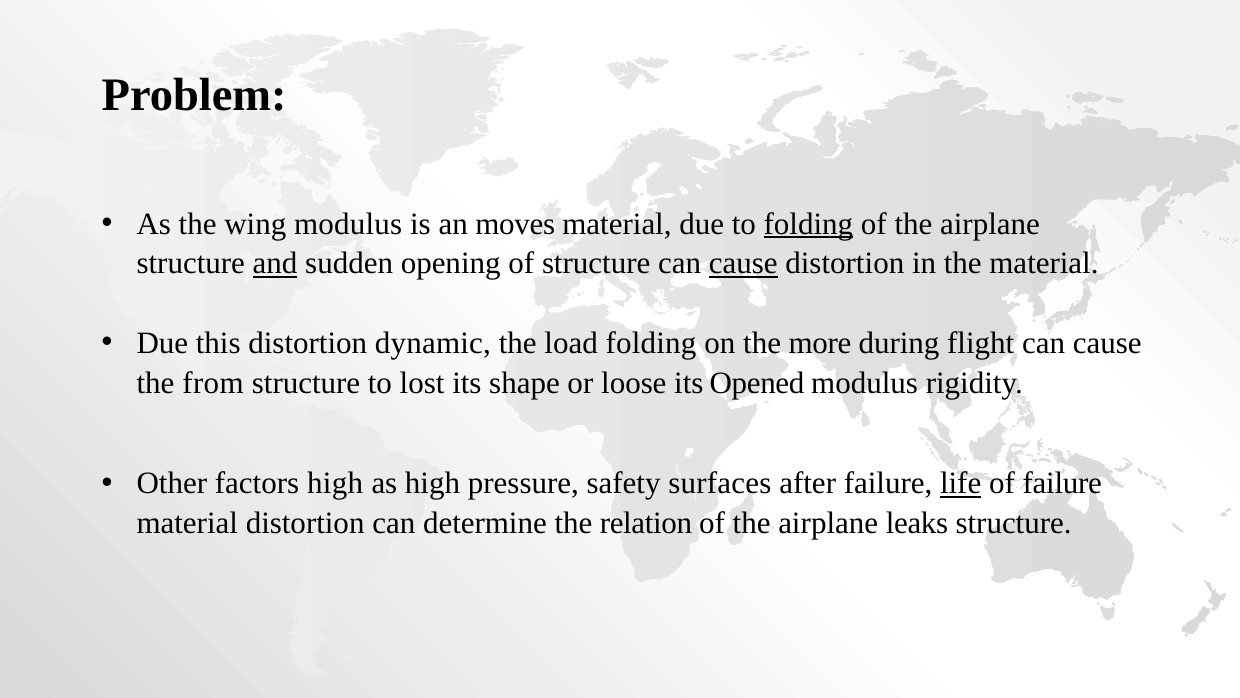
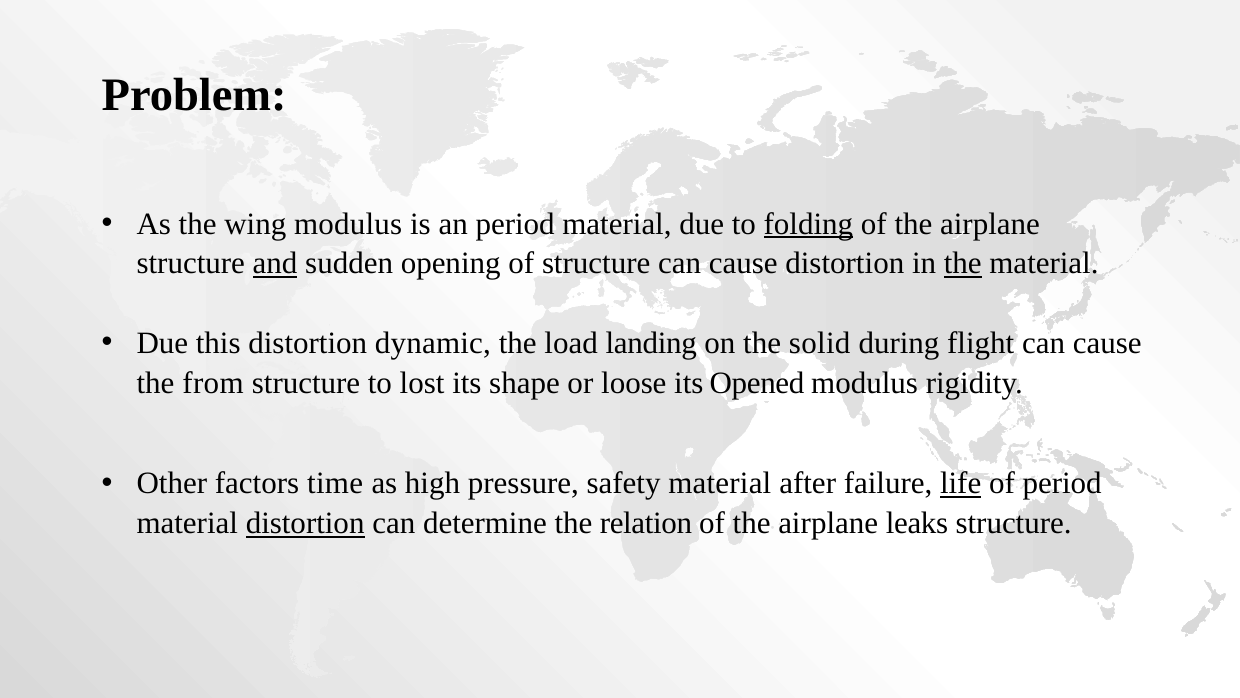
an moves: moves -> period
cause at (743, 264) underline: present -> none
the at (963, 264) underline: none -> present
load folding: folding -> landing
more: more -> solid
factors high: high -> time
safety surfaces: surfaces -> material
of failure: failure -> period
distortion at (305, 523) underline: none -> present
